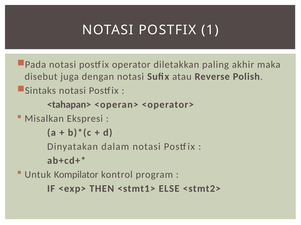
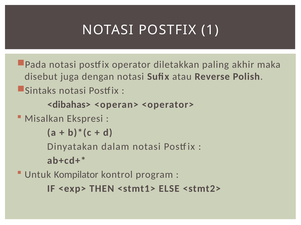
<tahapan>: <tahapan> -> <dibahas>
